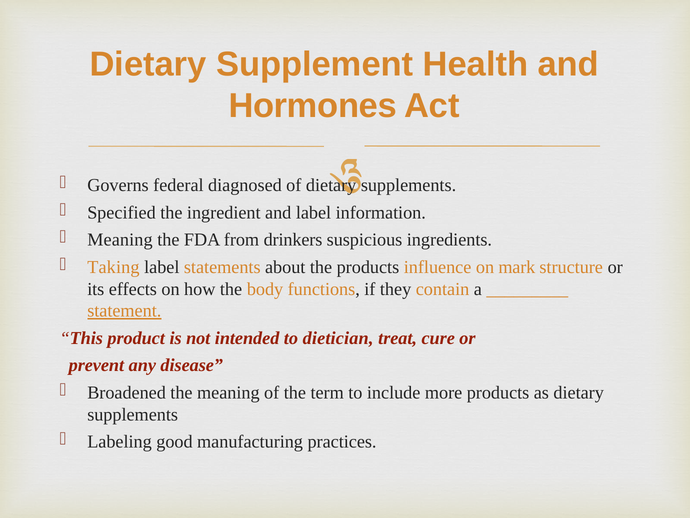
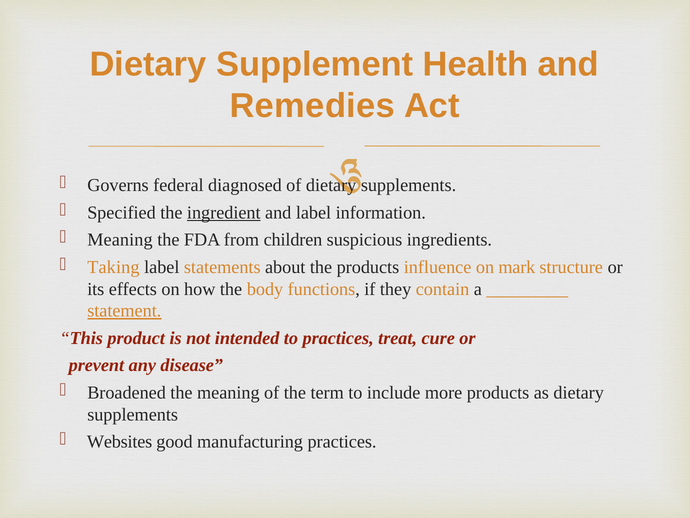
Hormones: Hormones -> Remedies
ingredient underline: none -> present
drinkers: drinkers -> children
to dietician: dietician -> practices
Labeling: Labeling -> Websites
